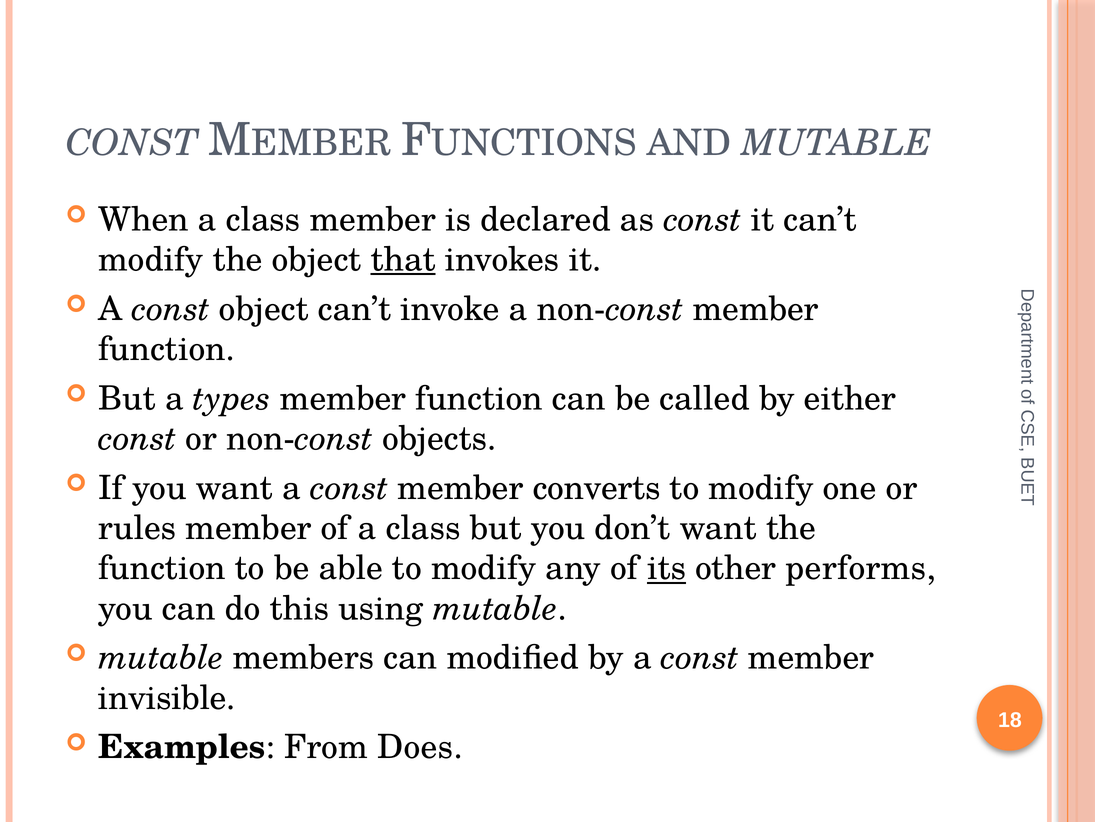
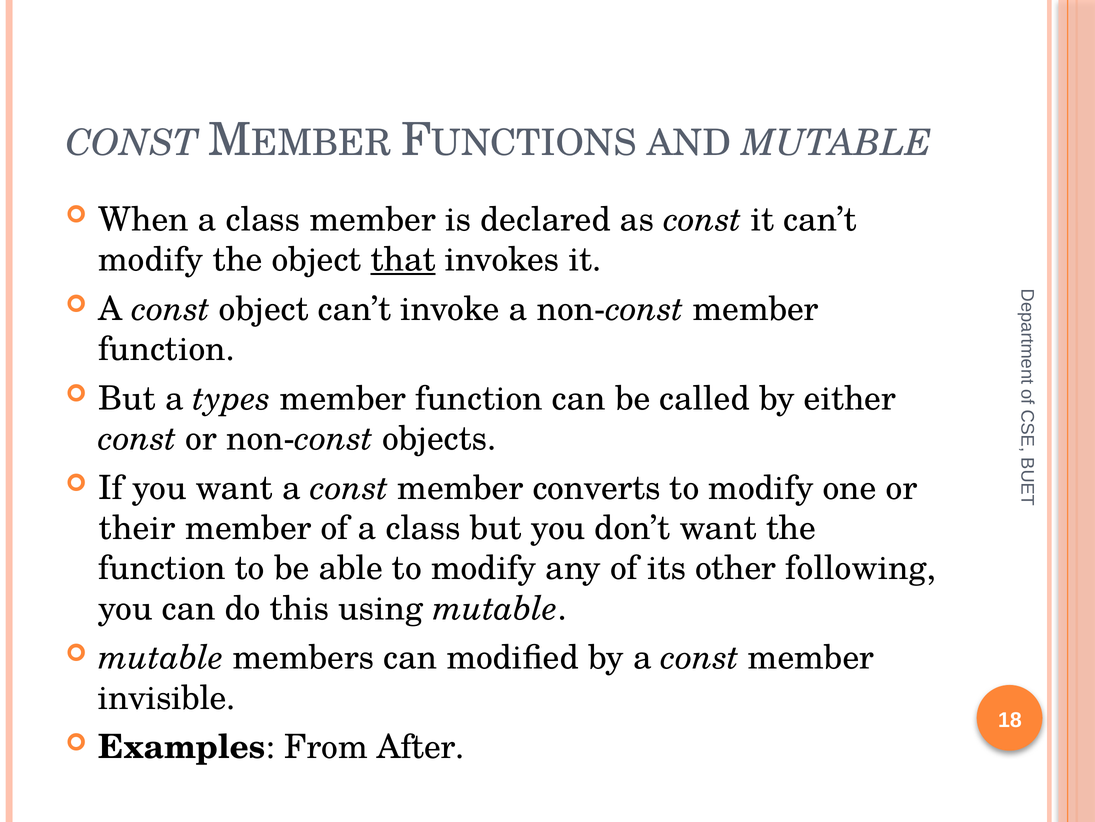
rules: rules -> their
its underline: present -> none
performs: performs -> following
Does: Does -> After
